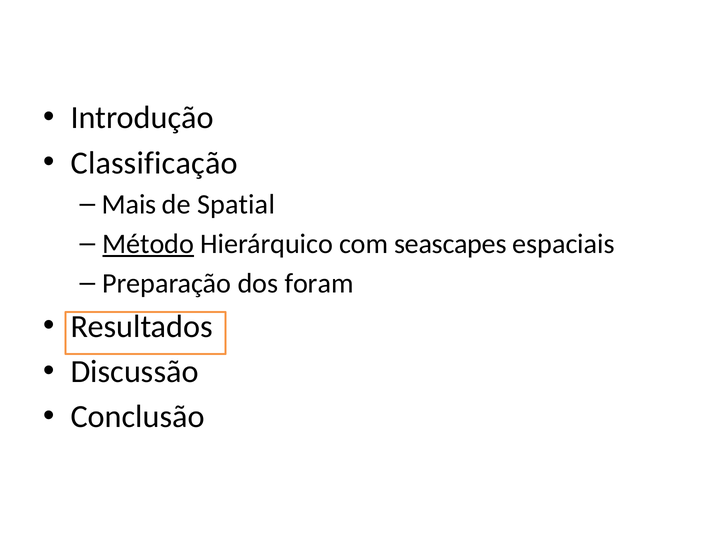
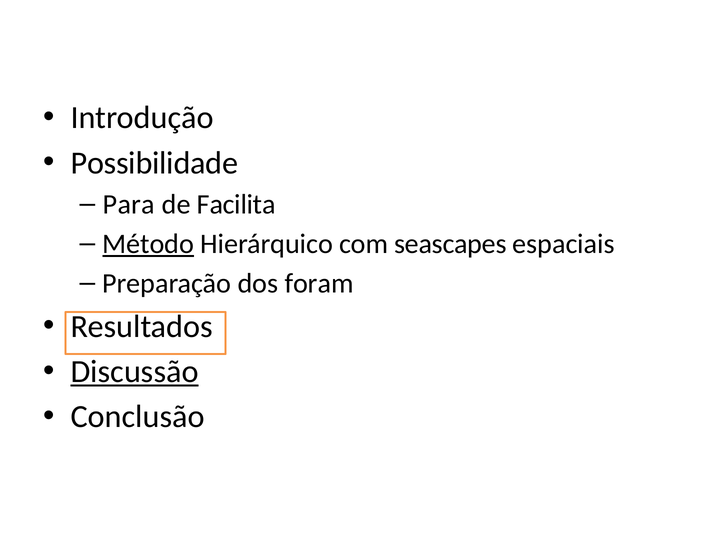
Classificação: Classificação -> Possibilidade
Mais: Mais -> Para
Spatial: Spatial -> Facilita
Discussão underline: none -> present
